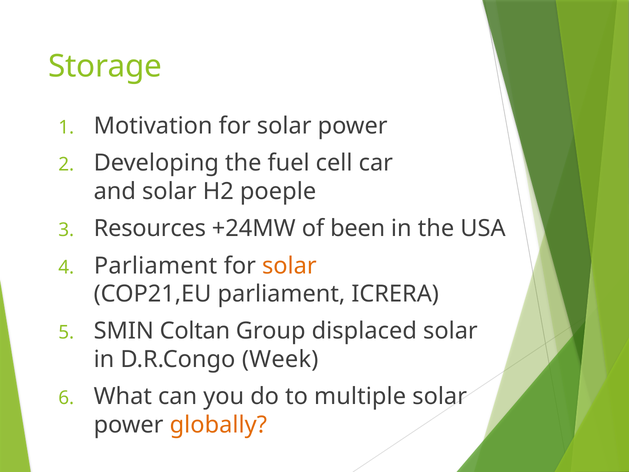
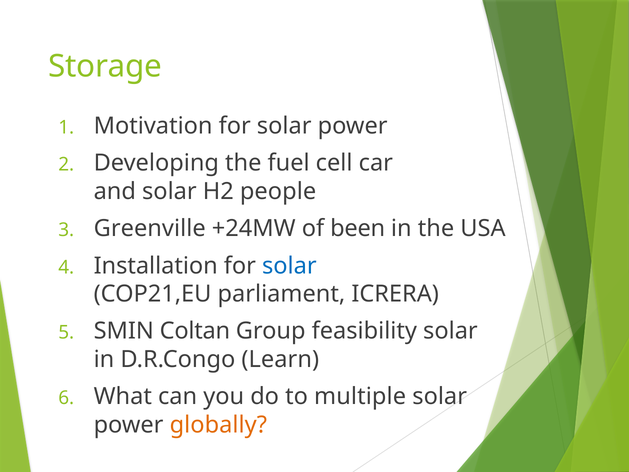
poeple: poeple -> people
Resources: Resources -> Greenville
Parliament at (156, 266): Parliament -> Installation
solar at (289, 266) colour: orange -> blue
displaced: displaced -> feasibility
Week: Week -> Learn
